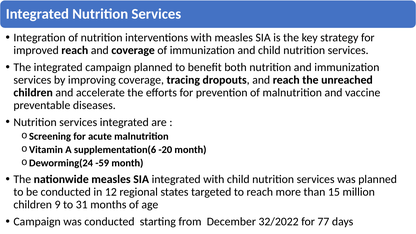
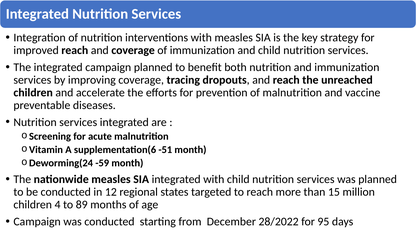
-20: -20 -> -51
9: 9 -> 4
31: 31 -> 89
32/2022: 32/2022 -> 28/2022
77: 77 -> 95
